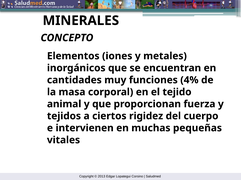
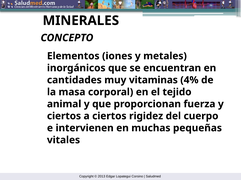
funciones: funciones -> vitaminas
tejidos at (64, 116): tejidos -> ciertos
